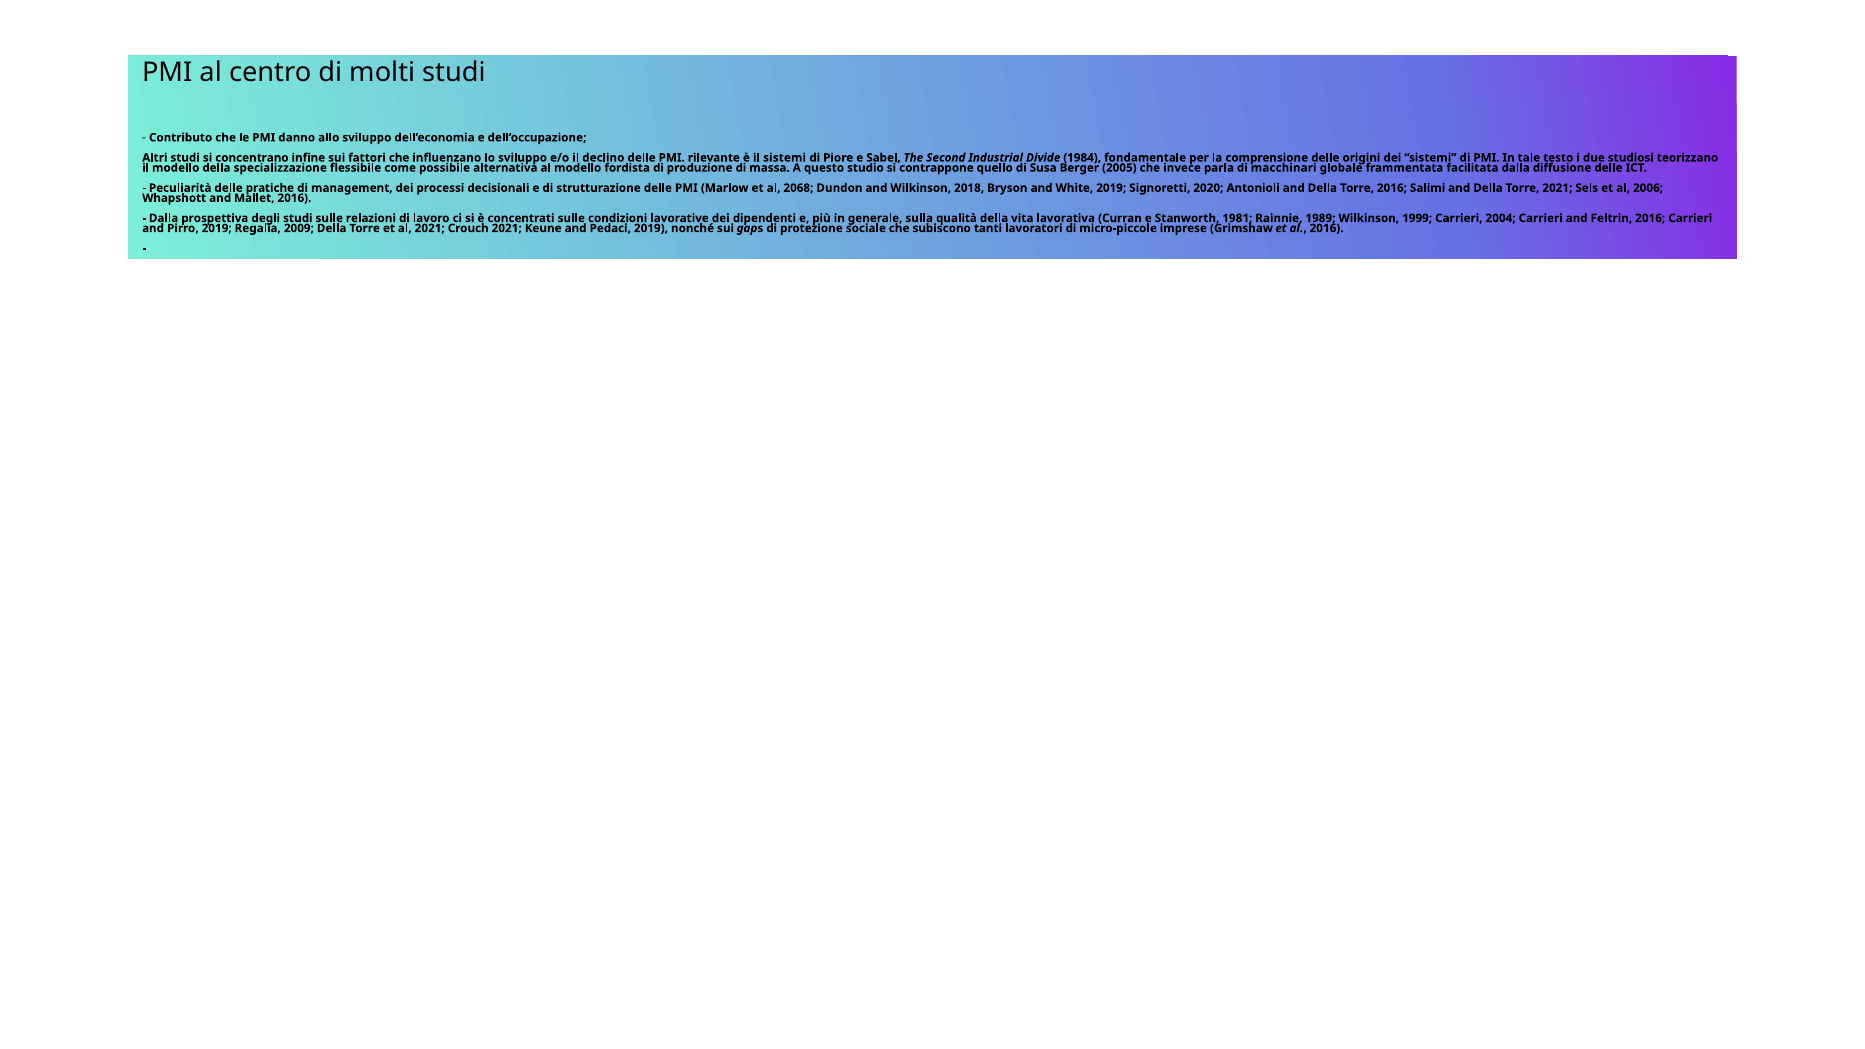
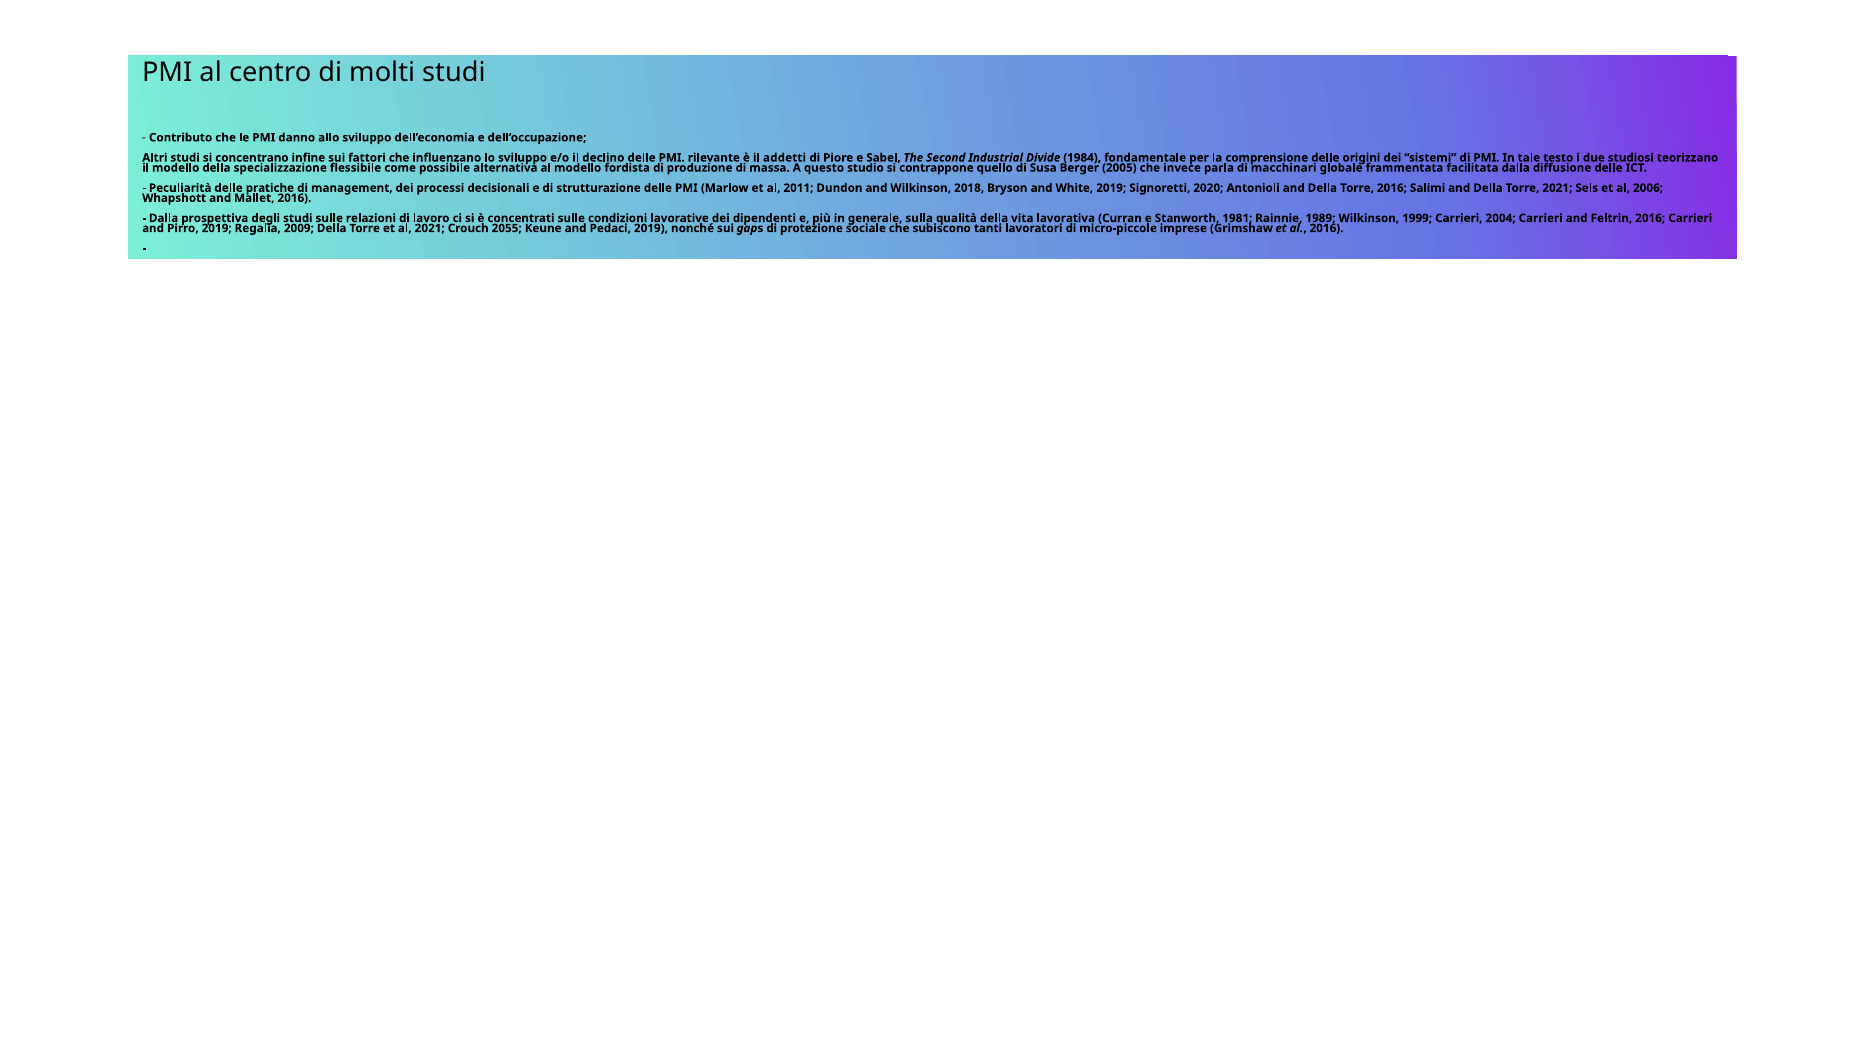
il sistemi: sistemi -> addetti
2068: 2068 -> 2011
Crouch 2021: 2021 -> 2055
